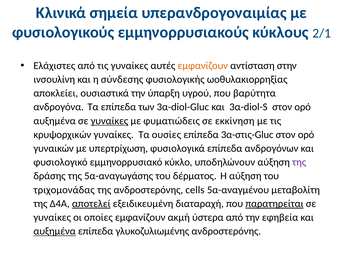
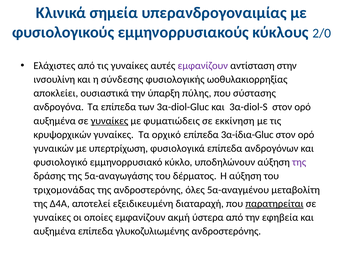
2/1: 2/1 -> 2/0
εμφανίζουν at (203, 66) colour: orange -> purple
υγρού: υγρού -> πύλης
βαρύτητα: βαρύτητα -> σύστασης
ουσίες: ουσίες -> ορχικό
3α-στις-Gluc: 3α-στις-Gluc -> 3α-ίδια-Gluc
cells: cells -> όλες
αποτελεί underline: present -> none
αυξημένα at (55, 231) underline: present -> none
